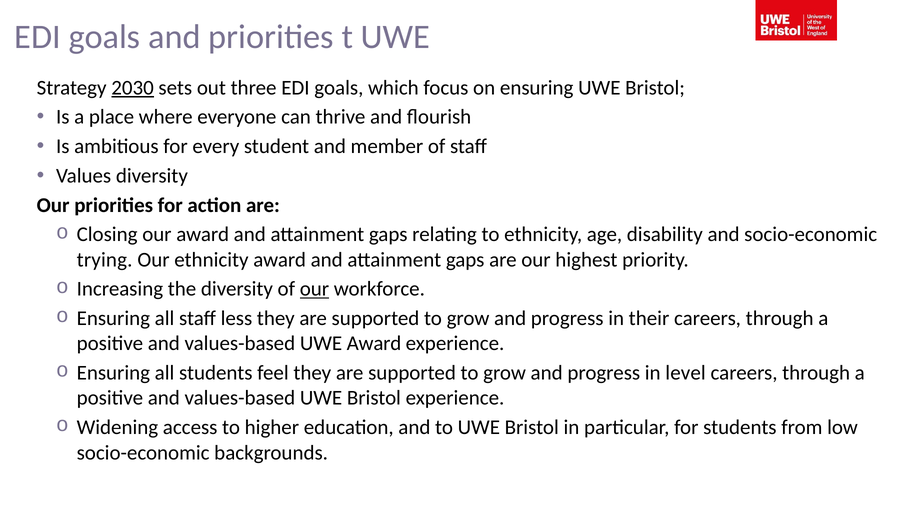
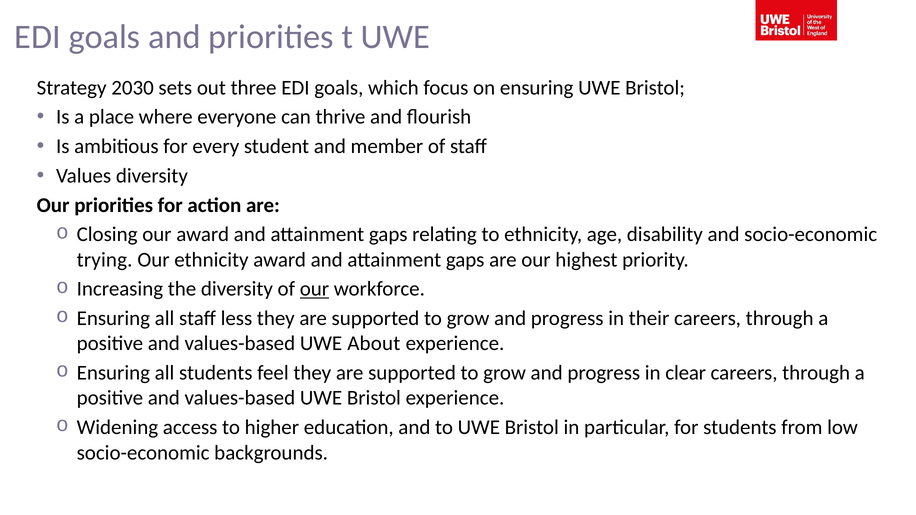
2030 underline: present -> none
UWE Award: Award -> About
level: level -> clear
